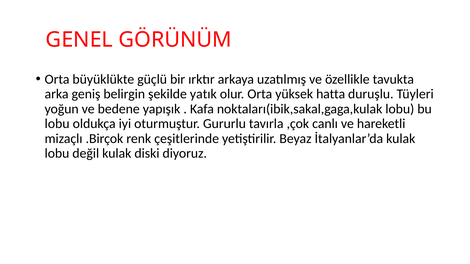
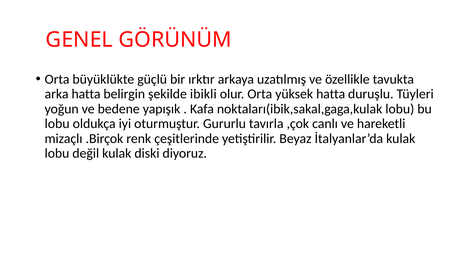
arka geniş: geniş -> hatta
yatık: yatık -> ibikli
